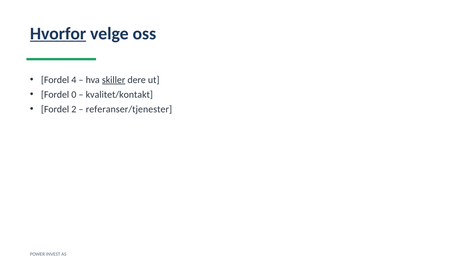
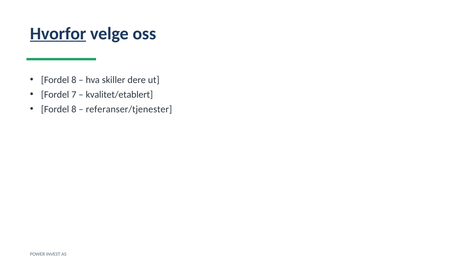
4 at (74, 80): 4 -> 8
skiller underline: present -> none
0: 0 -> 7
kvalitet/kontakt: kvalitet/kontakt -> kvalitet/etablert
2 at (74, 109): 2 -> 8
